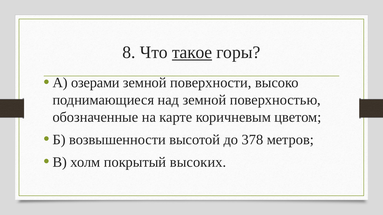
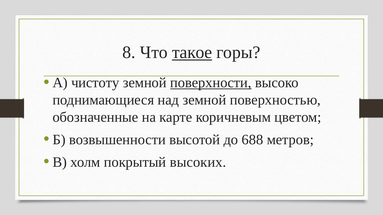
озерами: озерами -> чистоту
поверхности underline: none -> present
378: 378 -> 688
